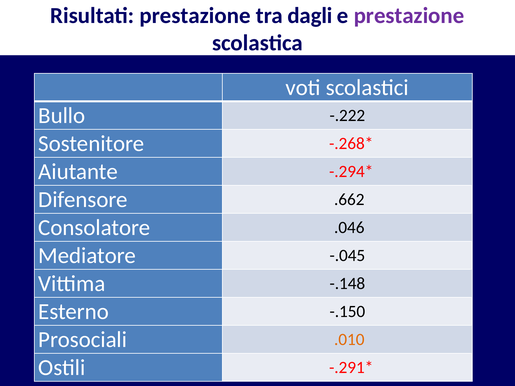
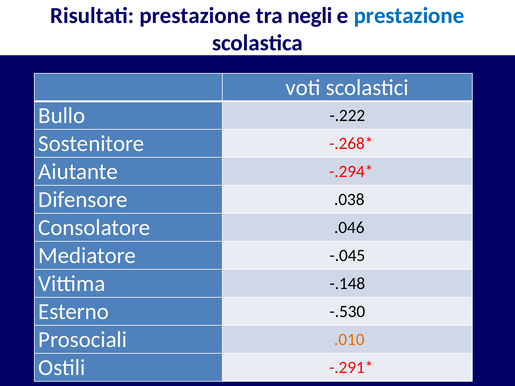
dagli: dagli -> negli
prestazione at (409, 15) colour: purple -> blue
.662: .662 -> .038
-.150: -.150 -> -.530
